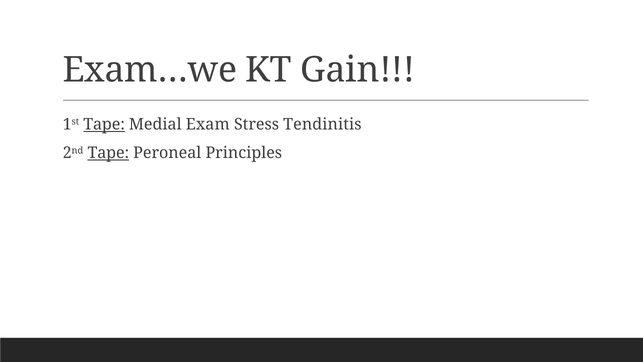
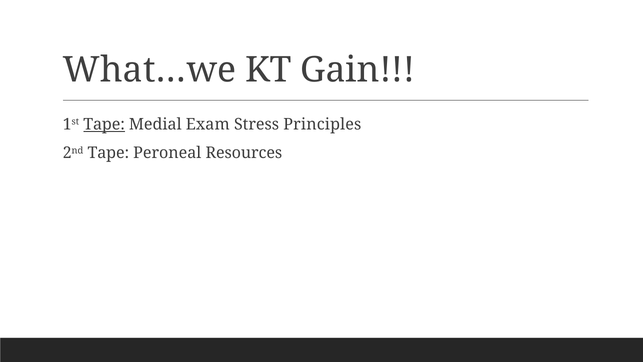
Exam…we: Exam…we -> What…we
Tendinitis: Tendinitis -> Principles
Tape at (108, 153) underline: present -> none
Principles: Principles -> Resources
